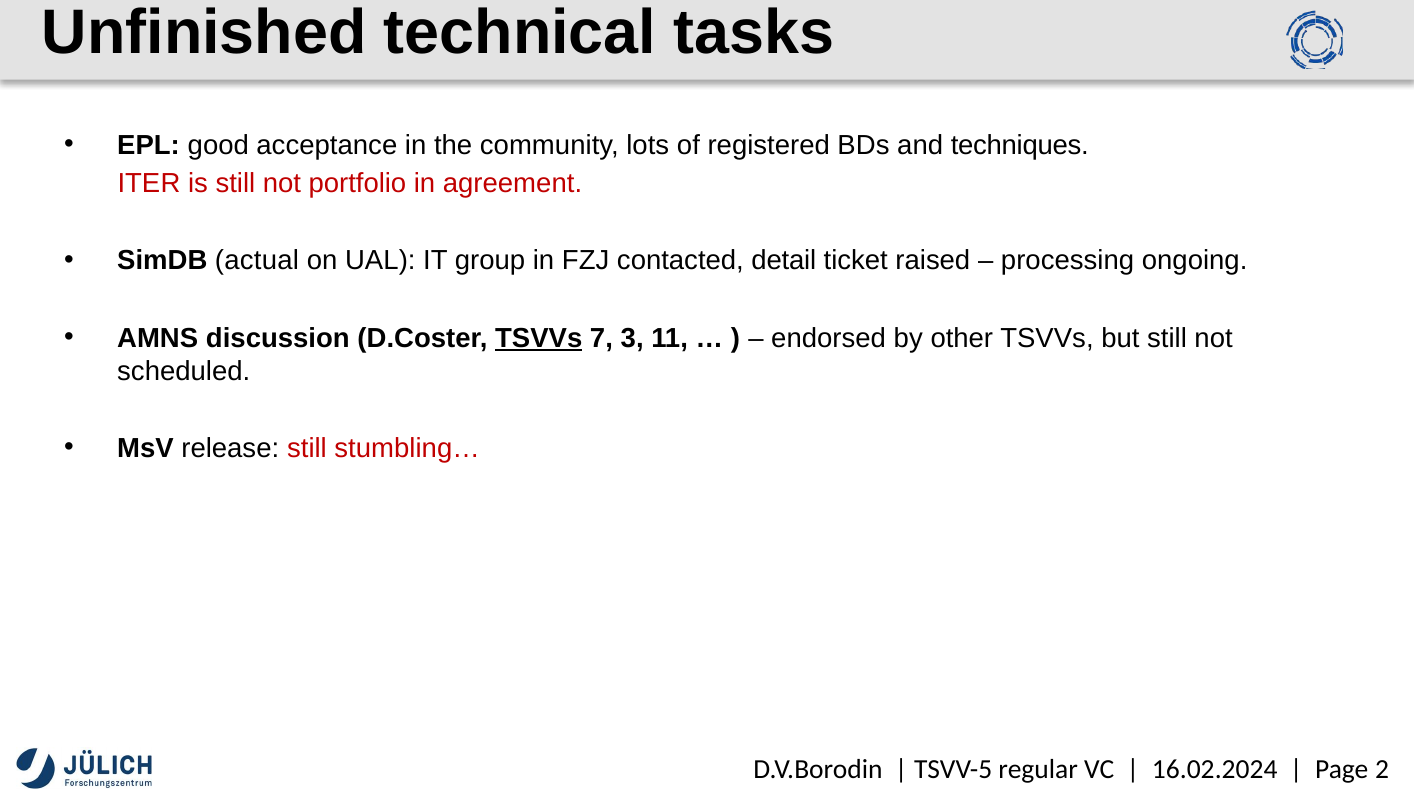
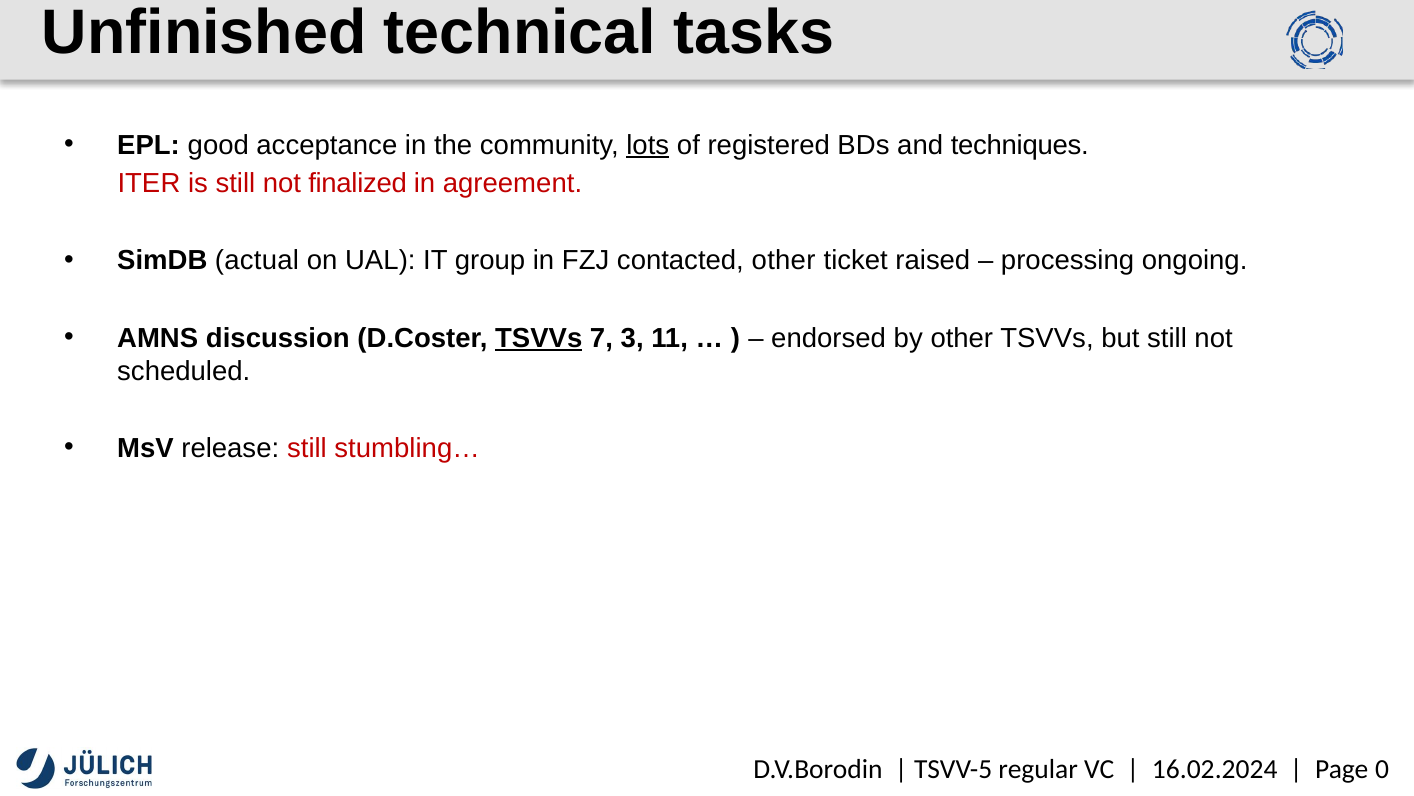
lots underline: none -> present
portfolio: portfolio -> finalized
contacted detail: detail -> other
2: 2 -> 0
